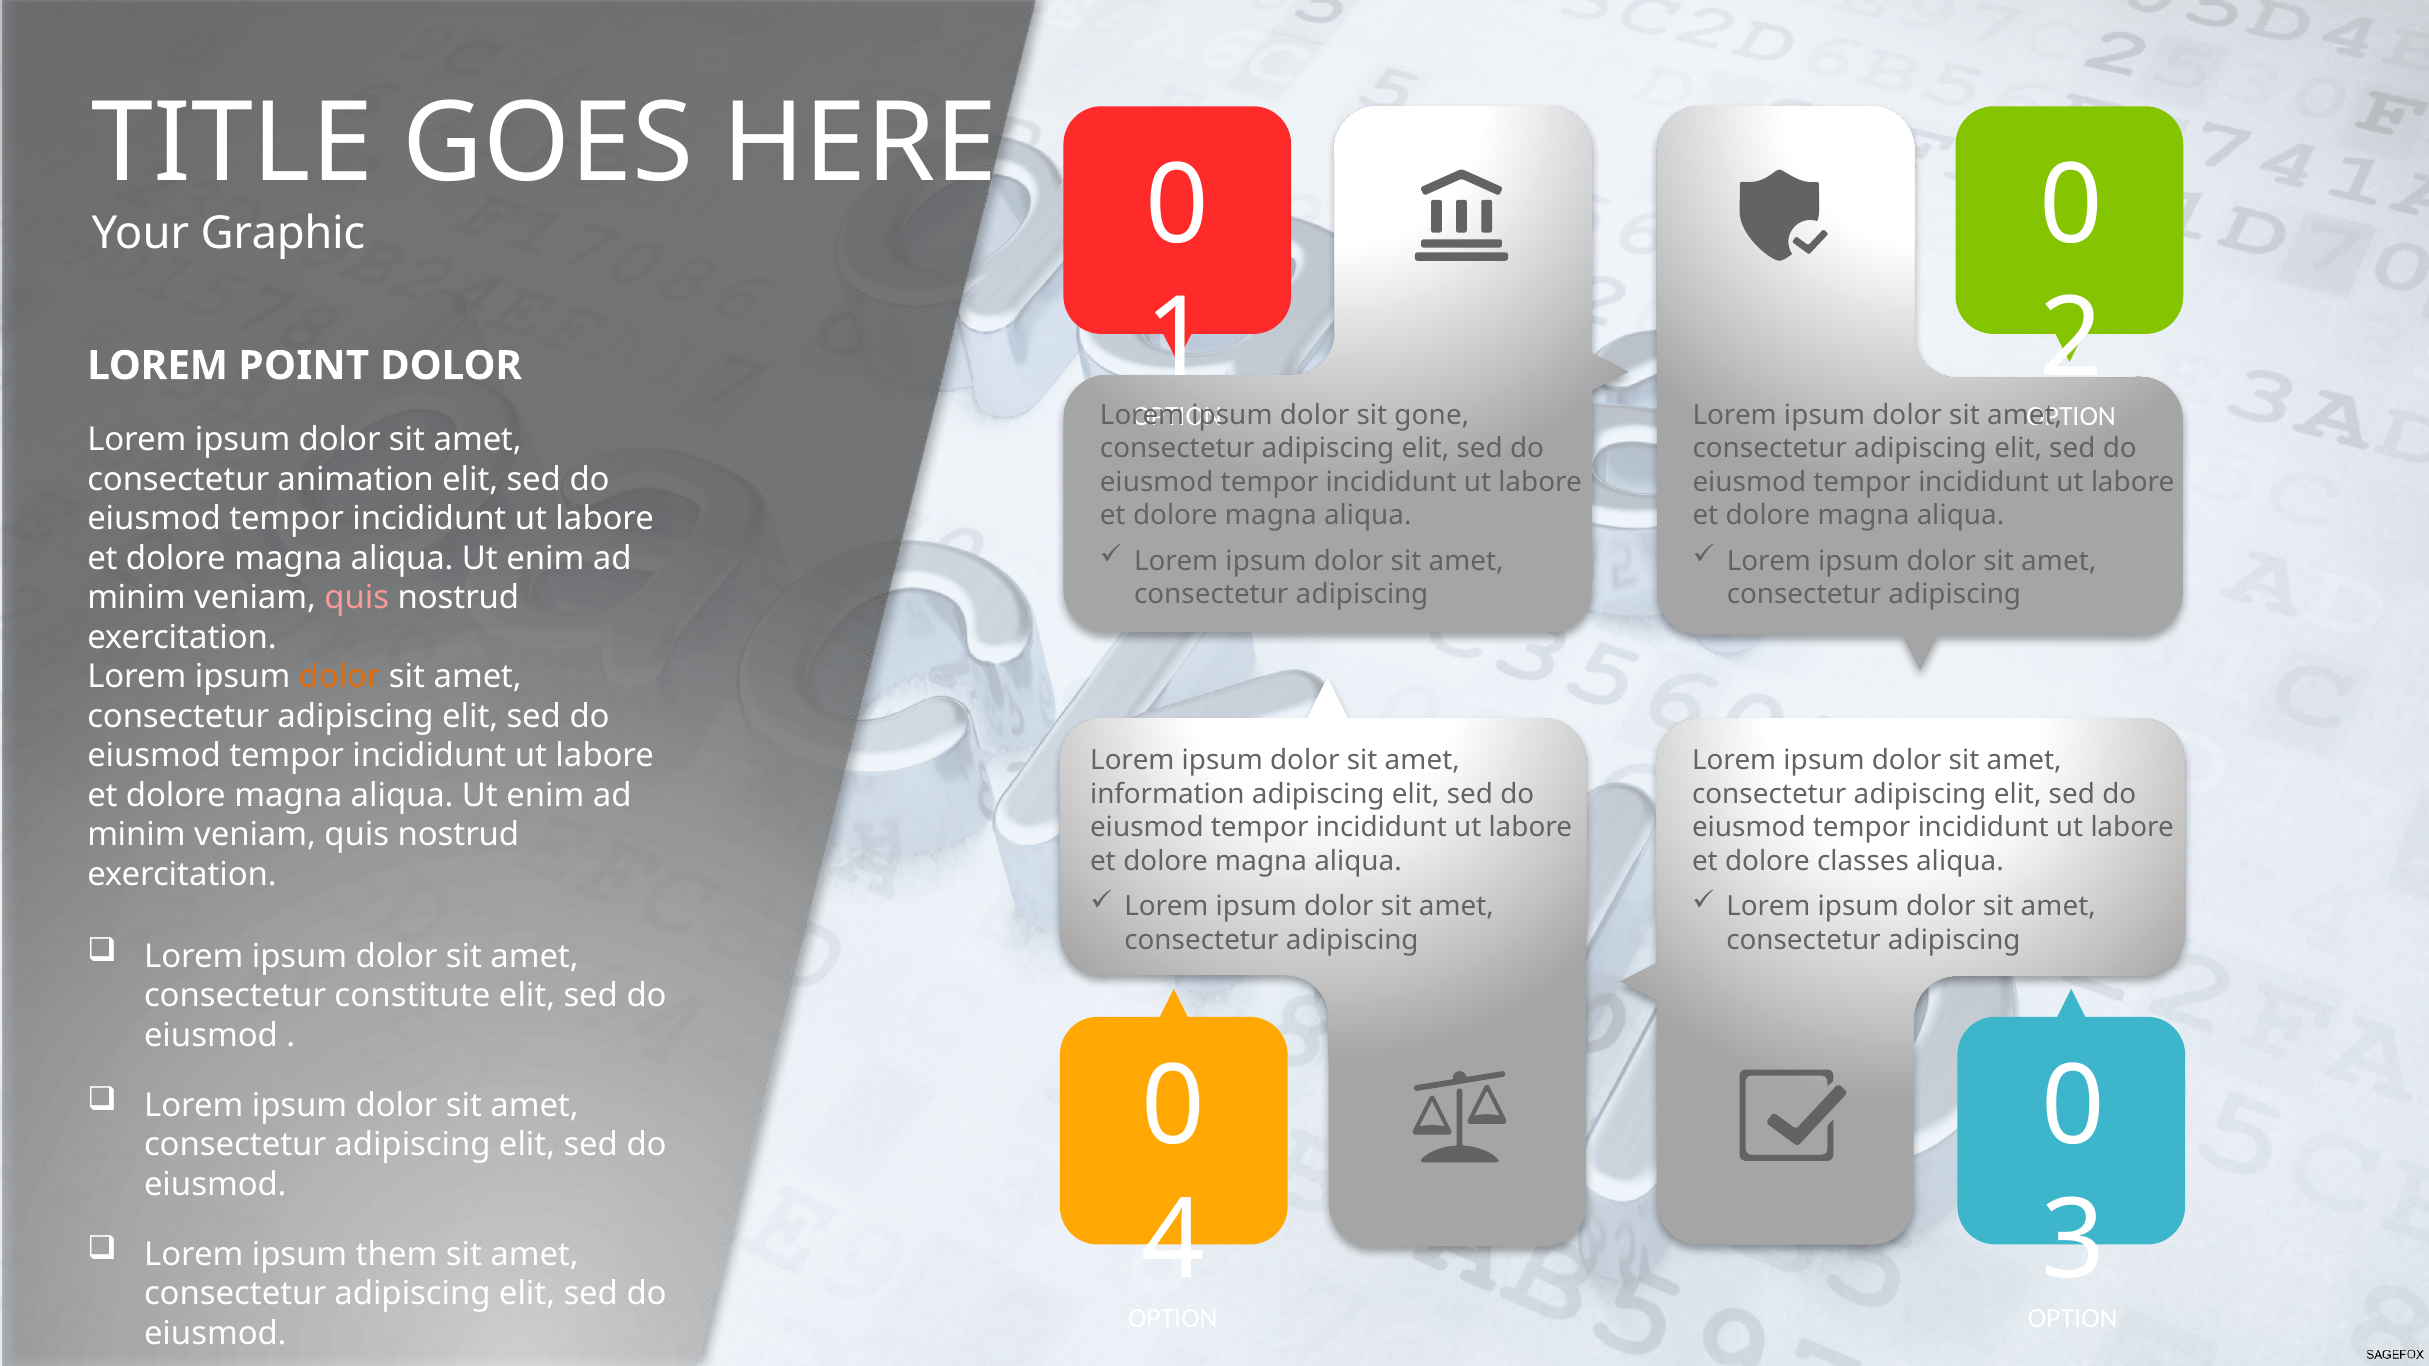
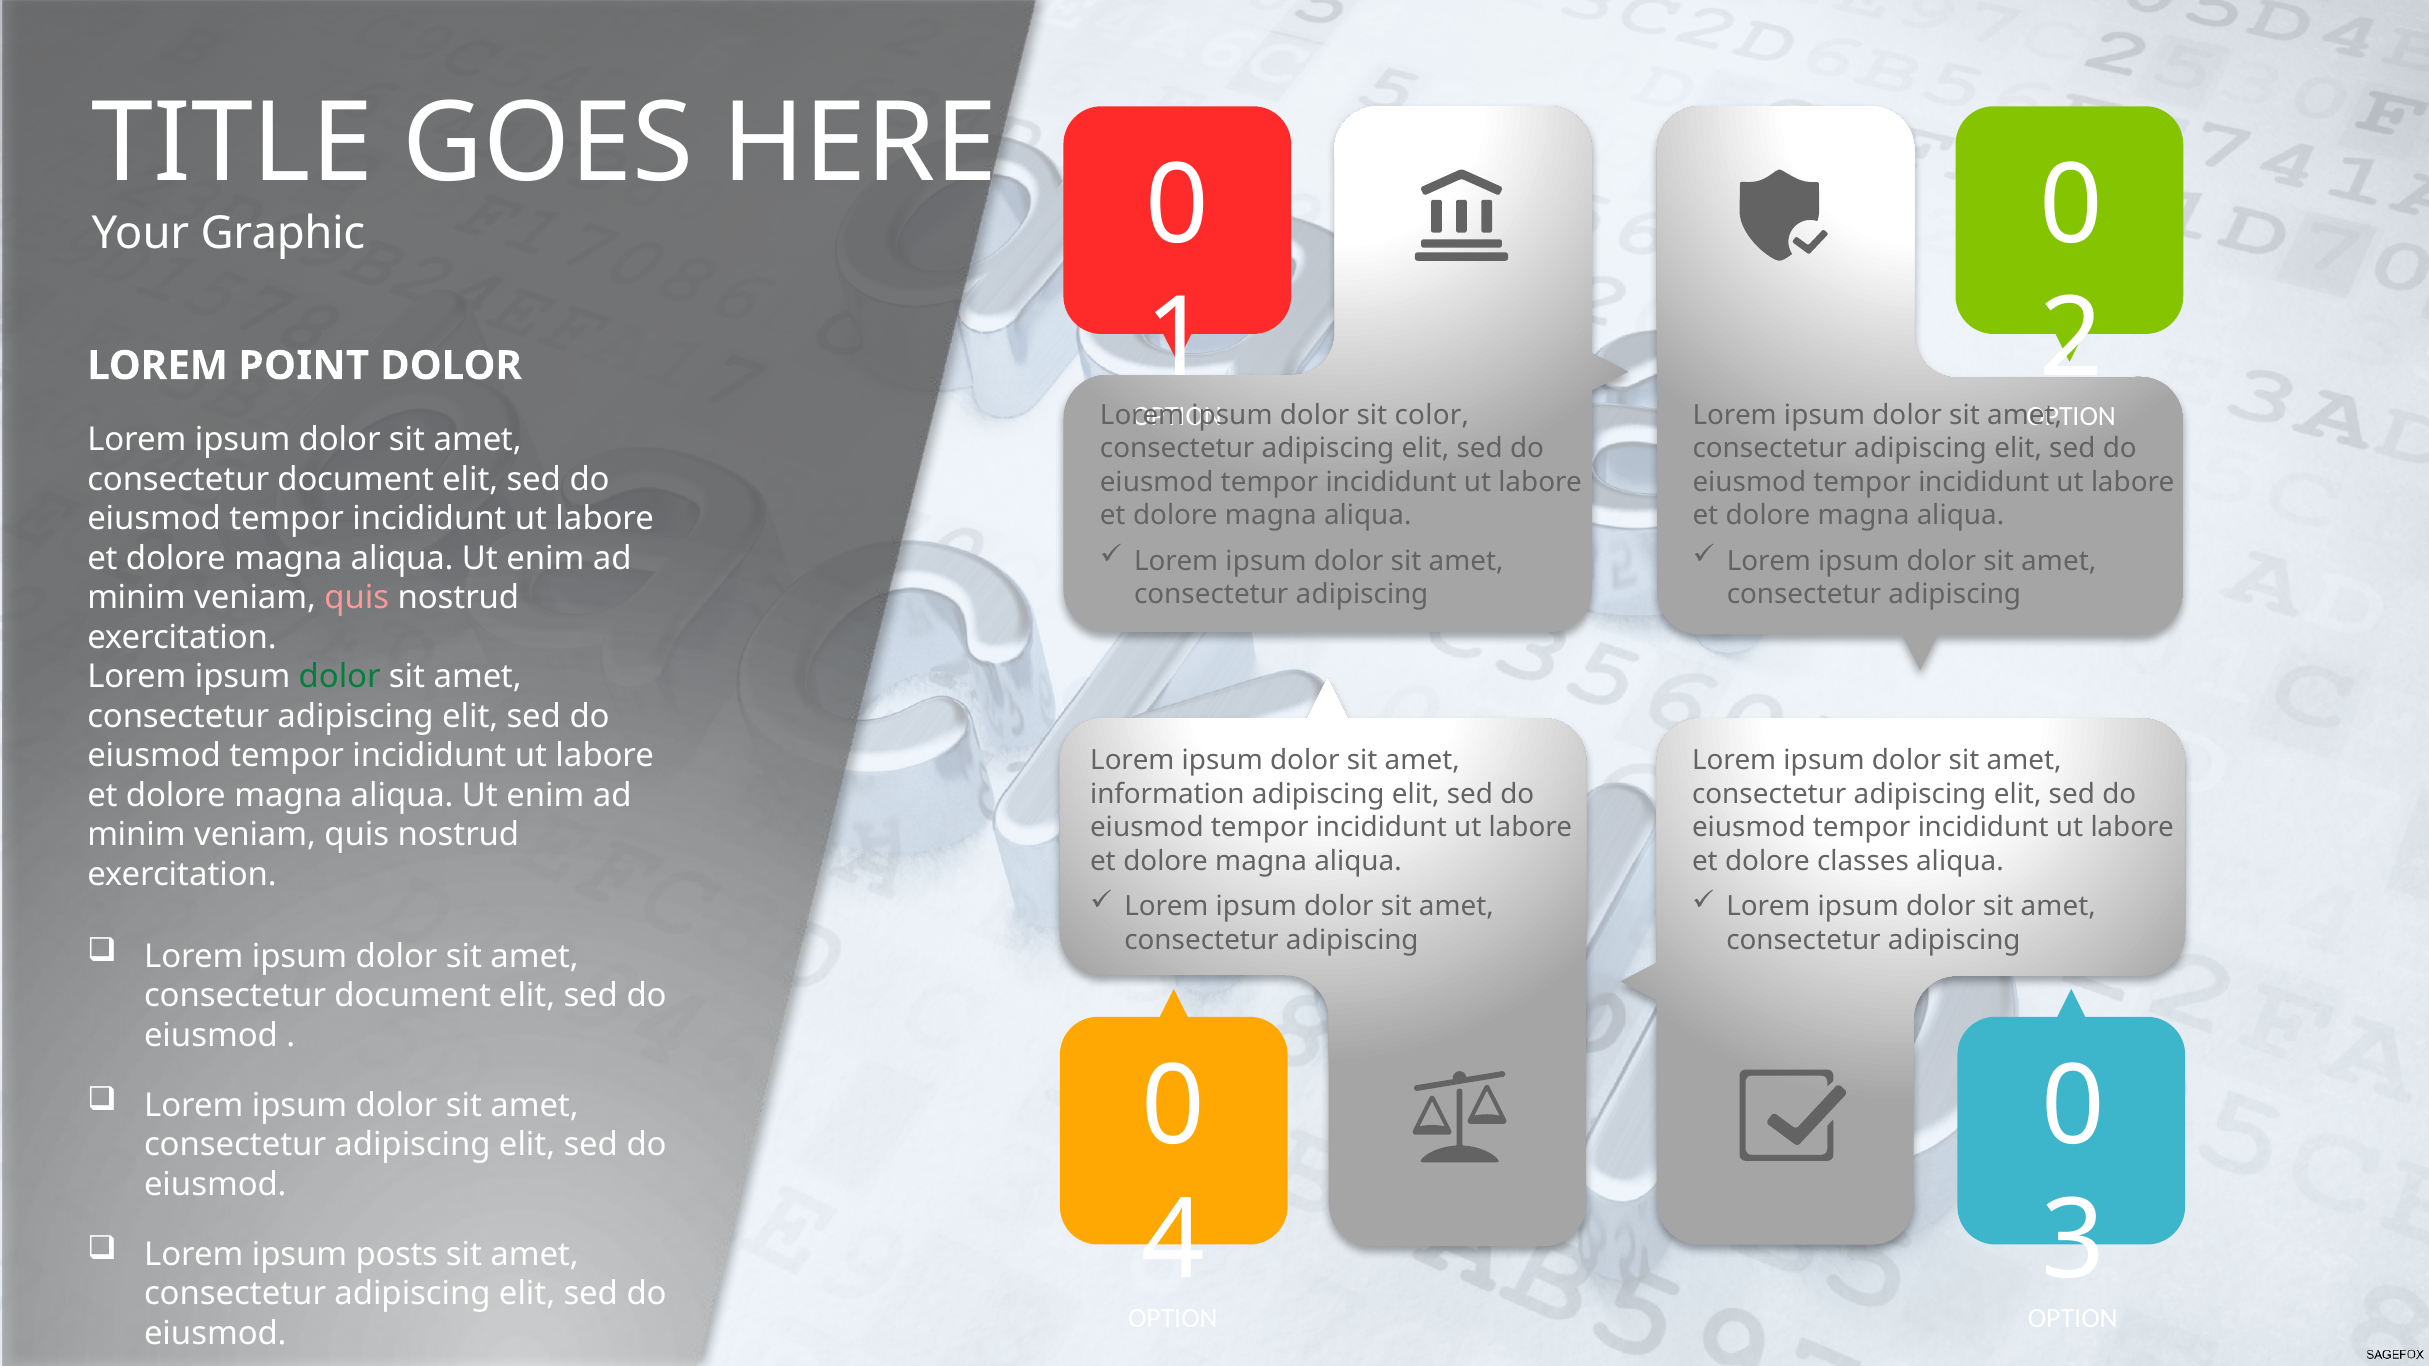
gone: gone -> color
animation at (356, 479): animation -> document
dolor at (340, 677) colour: orange -> green
constitute at (412, 996): constitute -> document
them: them -> posts
